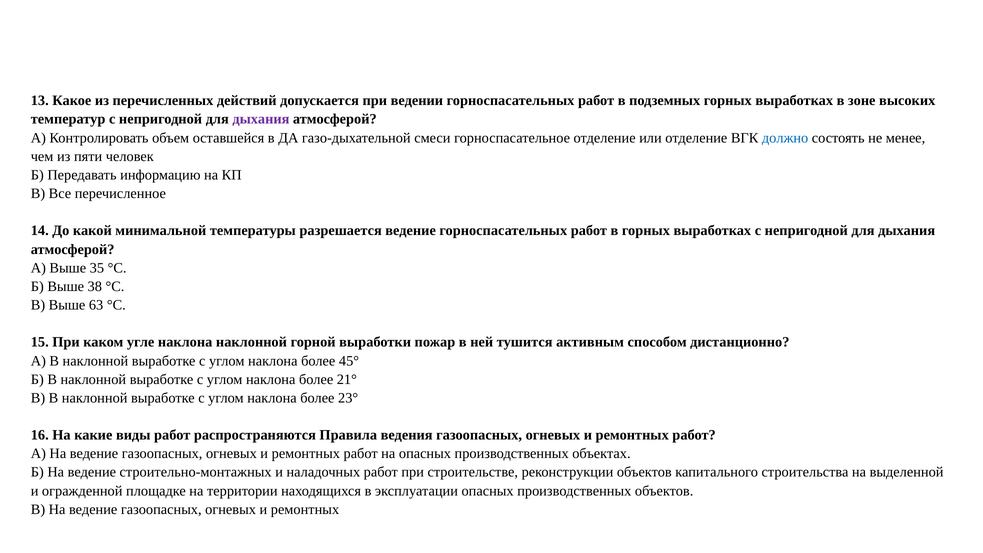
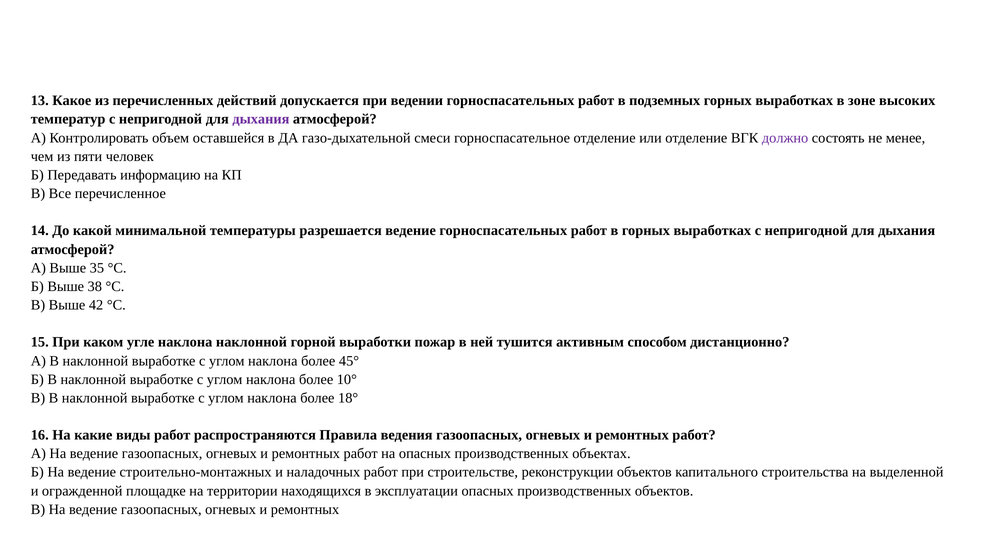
должно colour: blue -> purple
63: 63 -> 42
21°: 21° -> 10°
23°: 23° -> 18°
